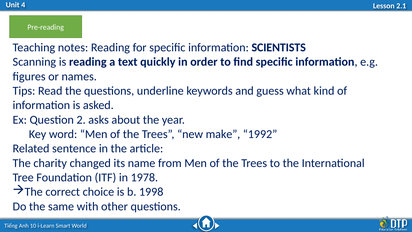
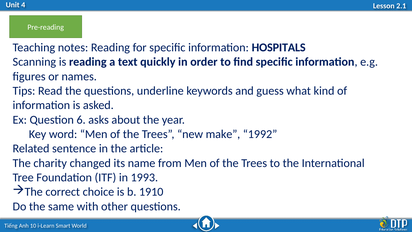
SCIENTISTS: SCIENTISTS -> HOSPITALS
2: 2 -> 6
1978: 1978 -> 1993
1998: 1998 -> 1910
